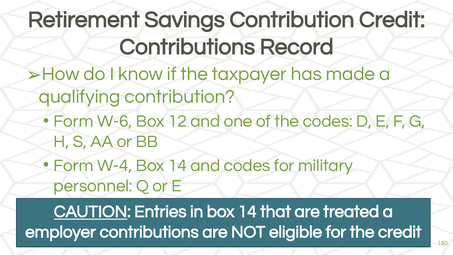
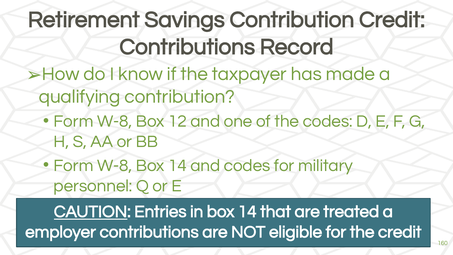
W-6 at (115, 121): W-6 -> W-8
W-4 at (115, 165): W-4 -> W-8
